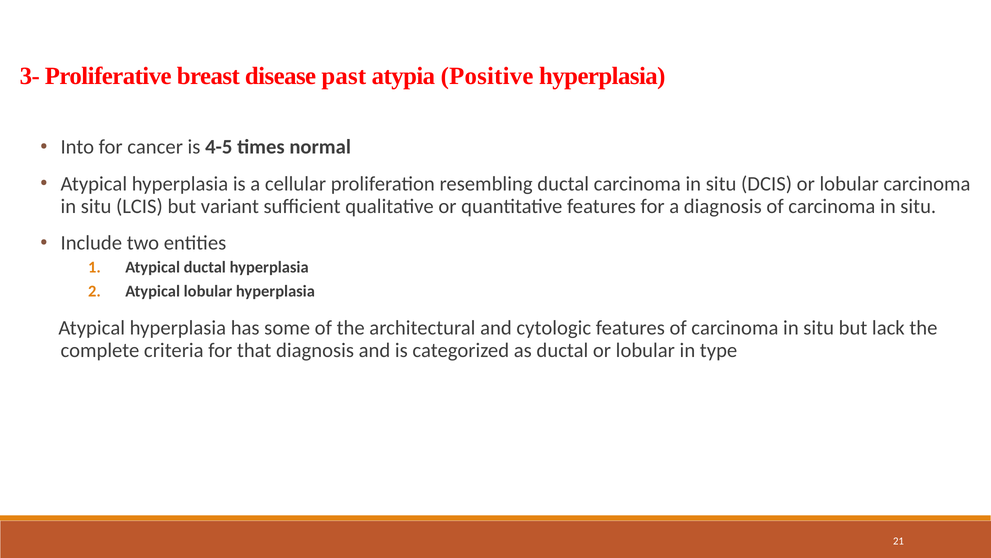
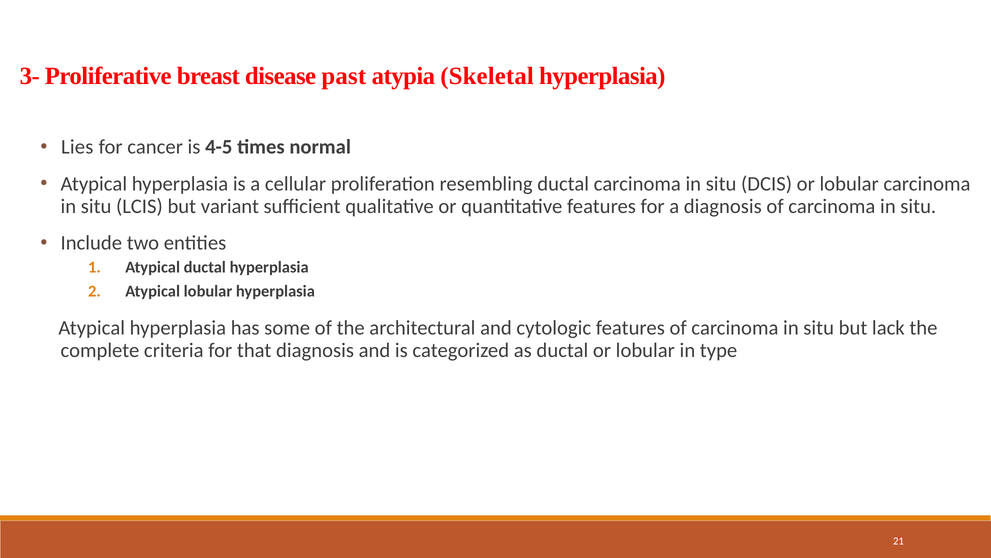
Positive: Positive -> Skeletal
Into: Into -> Lies
